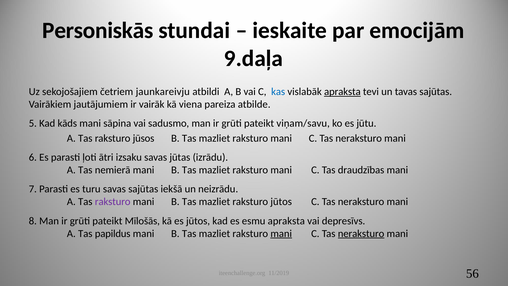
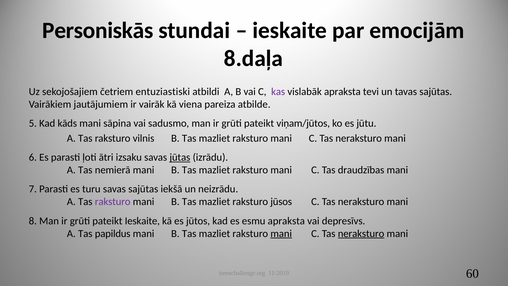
9.daļa: 9.daļa -> 8.daļa
jaunkareivju: jaunkareivju -> entuziastiski
kas colour: blue -> purple
apraksta at (342, 92) underline: present -> none
viņam/savu: viņam/savu -> viņam/jūtos
jūsos: jūsos -> vilnis
jūtas underline: none -> present
raksturo jūtos: jūtos -> jūsos
pateikt Mīlošās: Mīlošās -> Ieskaite
56: 56 -> 60
